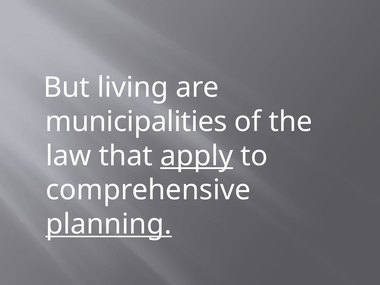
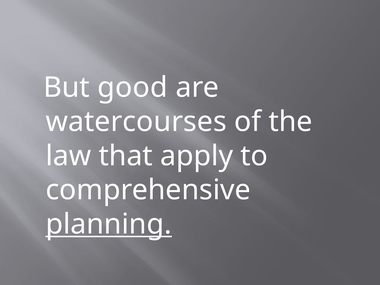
living: living -> good
municipalities: municipalities -> watercourses
apply underline: present -> none
